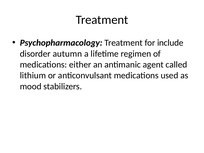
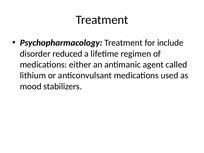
autumn: autumn -> reduced
